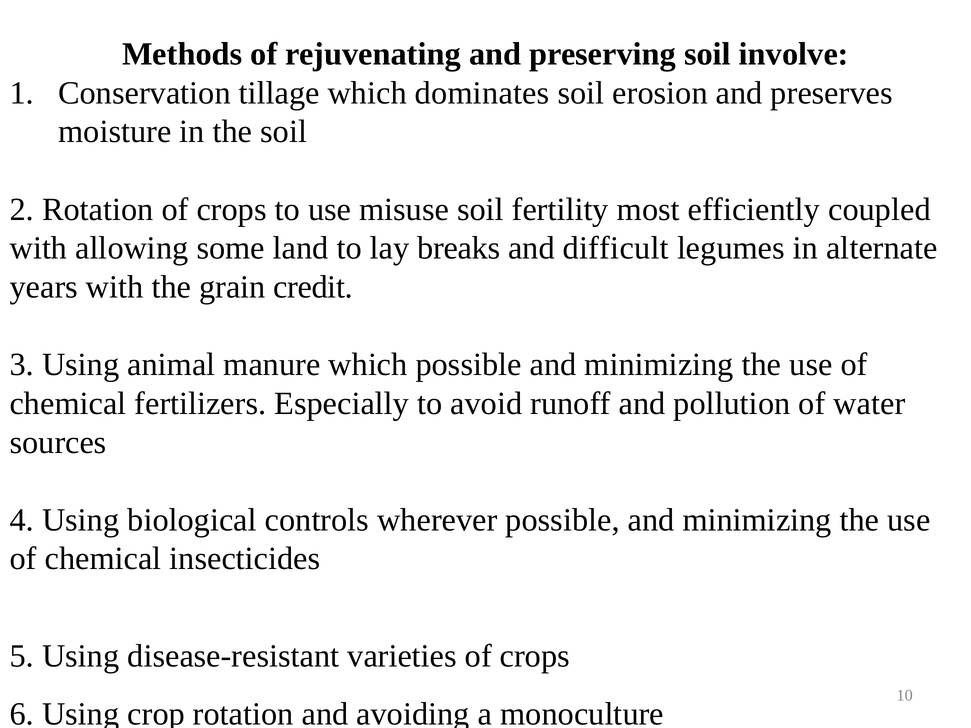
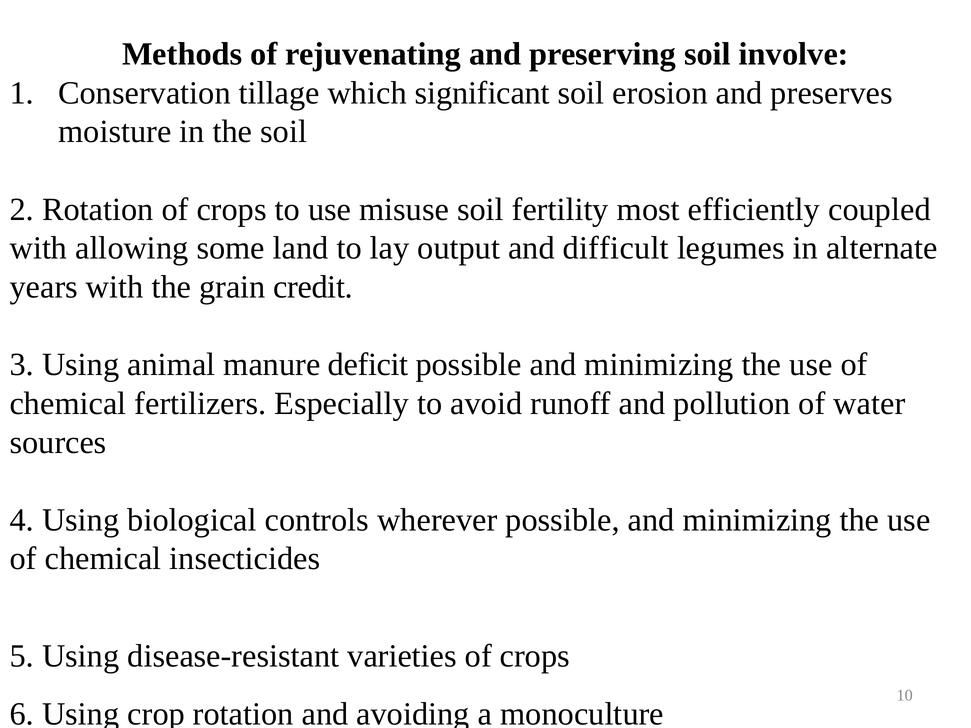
dominates: dominates -> significant
breaks: breaks -> output
manure which: which -> deficit
